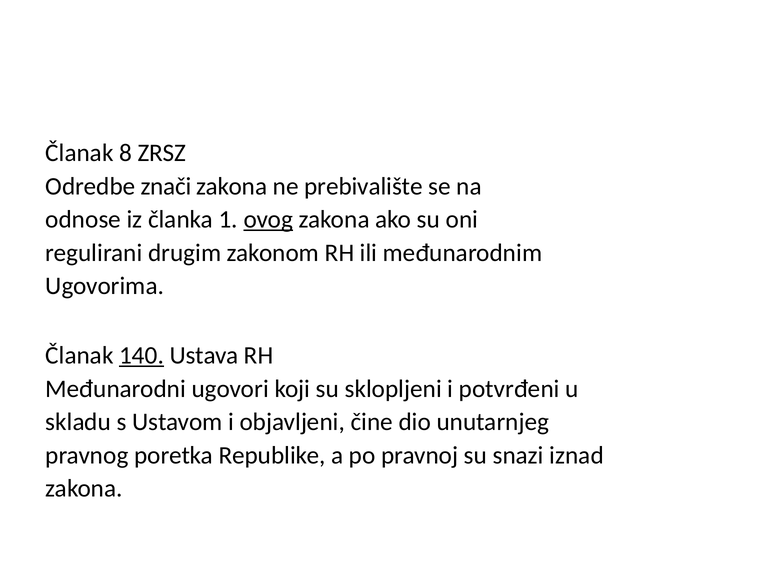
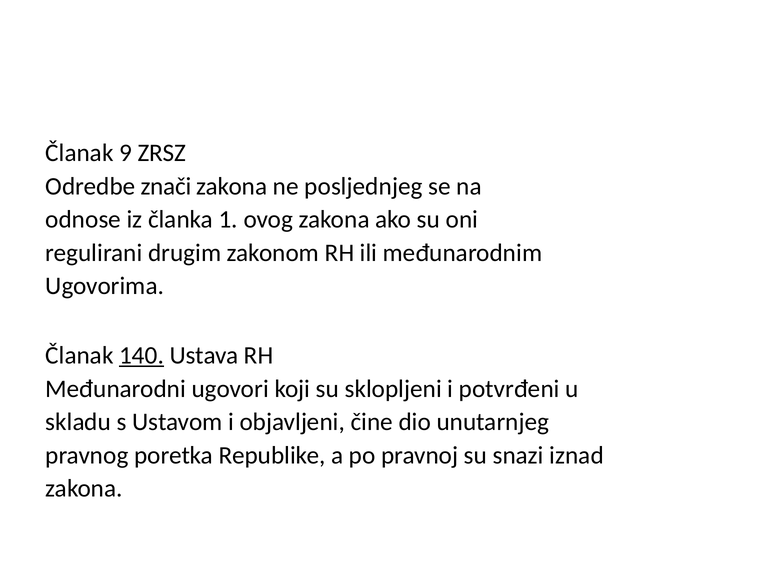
8: 8 -> 9
prebivalište: prebivalište -> posljednjeg
ovog underline: present -> none
